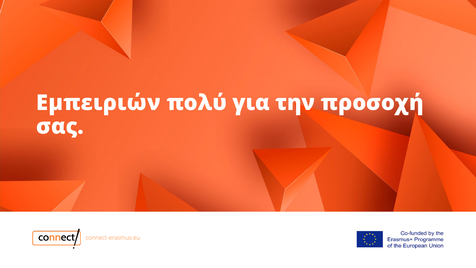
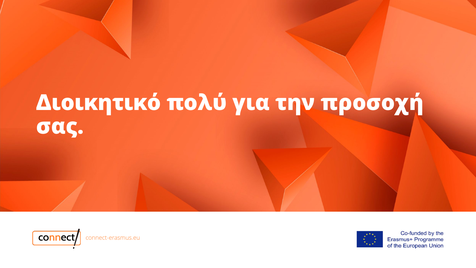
Εμπειριών: Εμπειριών -> Διοικητικό
